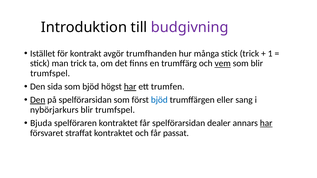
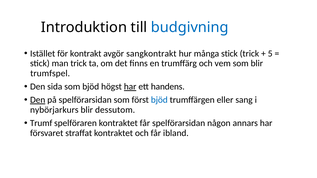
budgivning colour: purple -> blue
trumfhanden: trumfhanden -> sangkontrakt
1: 1 -> 5
vem underline: present -> none
trumfen: trumfen -> handens
trumfspel at (115, 110): trumfspel -> dessutom
Bjuda: Bjuda -> Trumf
dealer: dealer -> någon
har at (266, 123) underline: present -> none
passat: passat -> ibland
